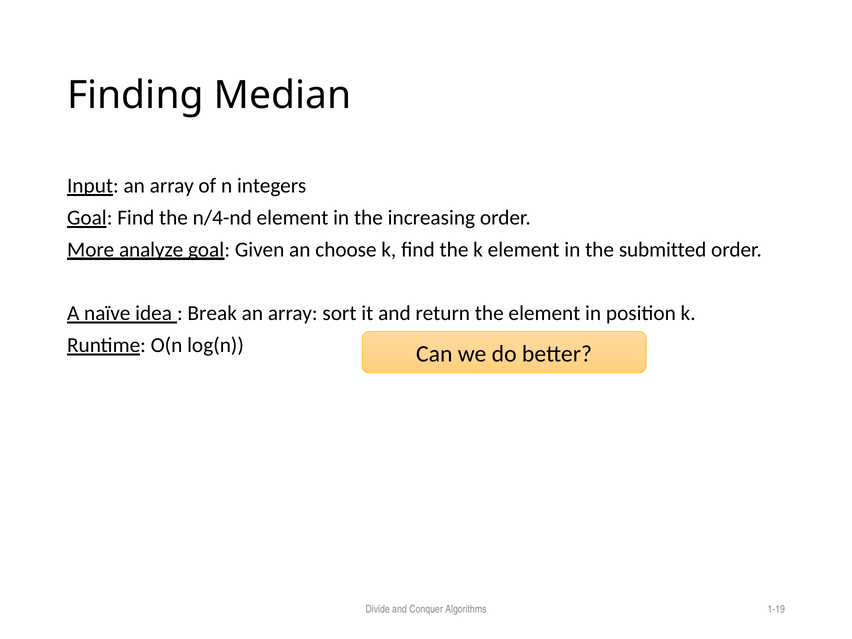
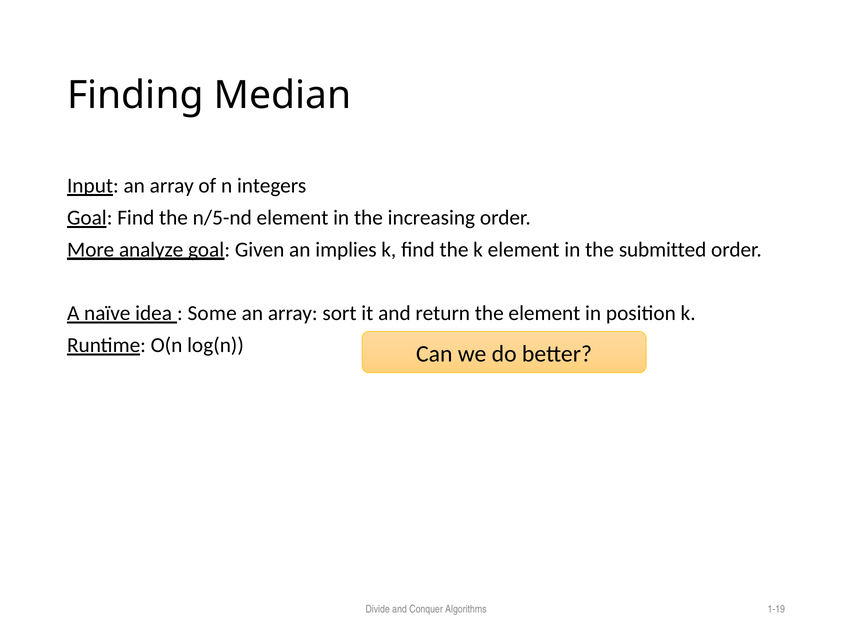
n/4-nd: n/4-nd -> n/5-nd
choose: choose -> implies
Break: Break -> Some
